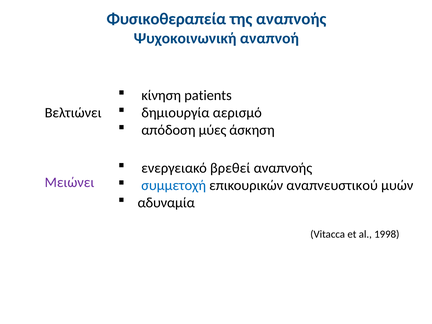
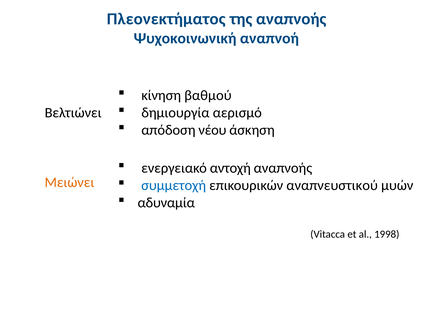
Φυσικοθεραπεία: Φυσικοθεραπεία -> Πλεονεκτήματος
patients: patients -> βαθμού
μύες: μύες -> νέου
βρεθεί: βρεθεί -> αντοχή
Μειώνει colour: purple -> orange
